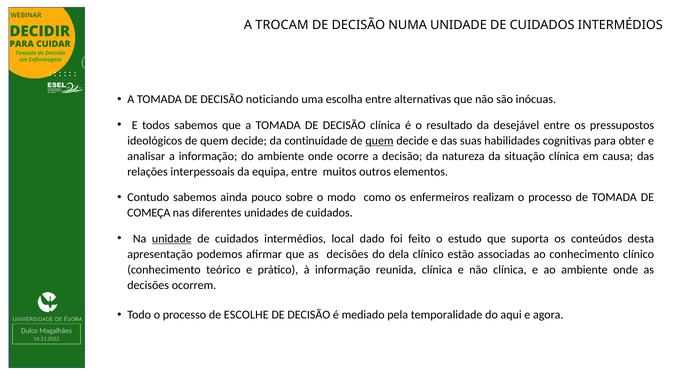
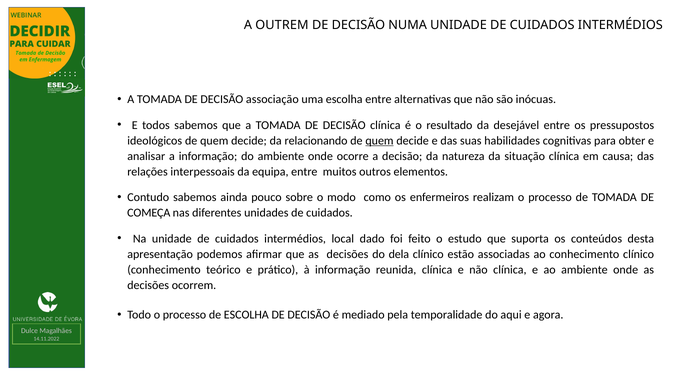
TROCAM: TROCAM -> OUTREM
noticiando: noticiando -> associação
continuidade: continuidade -> relacionando
unidade at (172, 239) underline: present -> none
de ESCOLHE: ESCOLHE -> ESCOLHA
